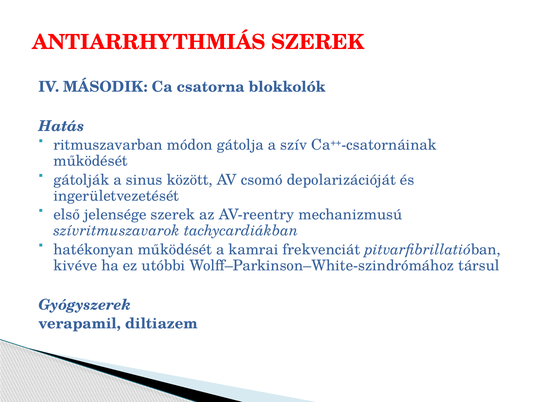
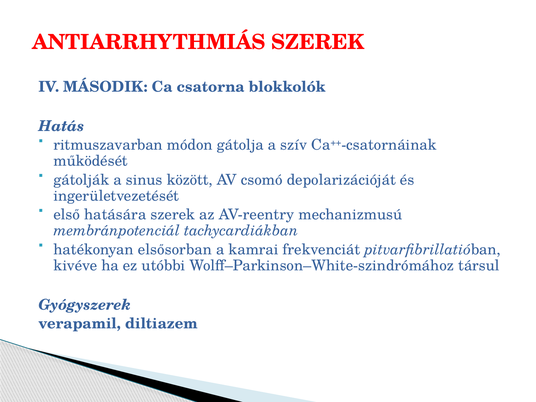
jelensége: jelensége -> hatására
szívritmuszavarok: szívritmuszavarok -> membránpotenciál
hatékonyan működését: működését -> elsősorban
